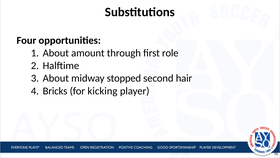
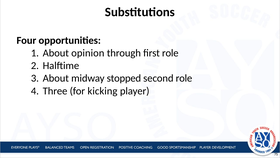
amount: amount -> opinion
second hair: hair -> role
Bricks: Bricks -> Three
